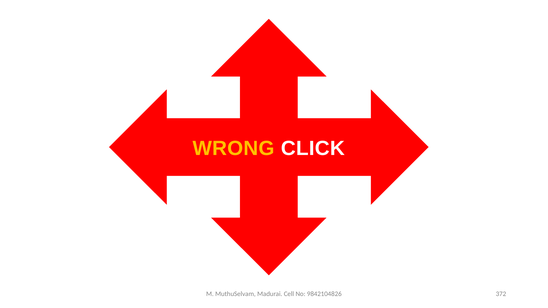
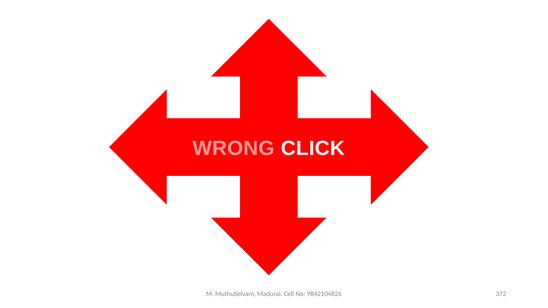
WRONG colour: yellow -> pink
